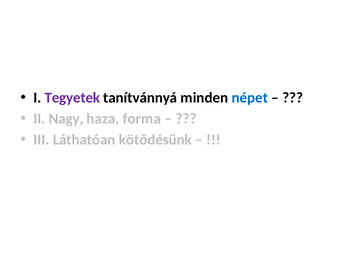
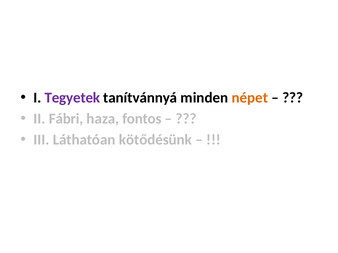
népet colour: blue -> orange
Nagy: Nagy -> Fábri
forma: forma -> fontos
